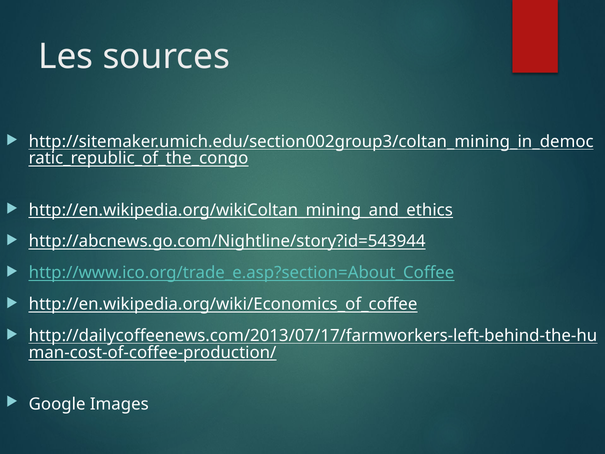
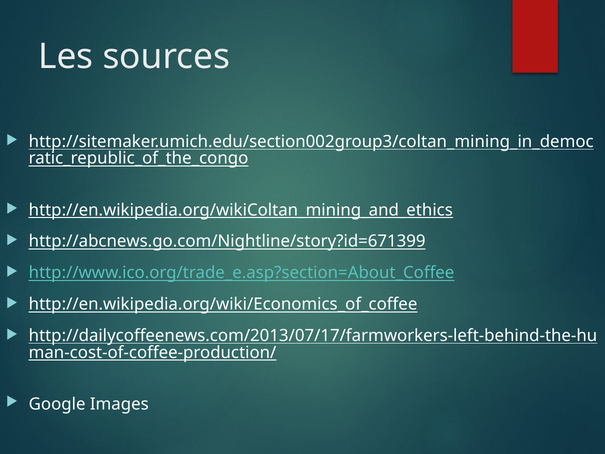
http://abcnews.go.com/Nightline/story?id=543944: http://abcnews.go.com/Nightline/story?id=543944 -> http://abcnews.go.com/Nightline/story?id=671399
